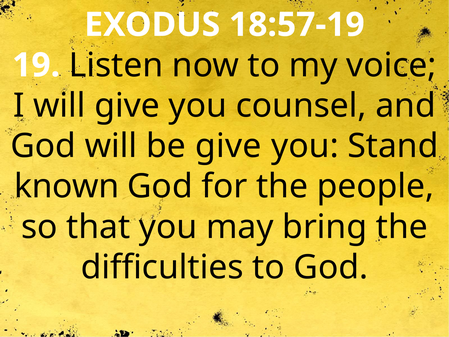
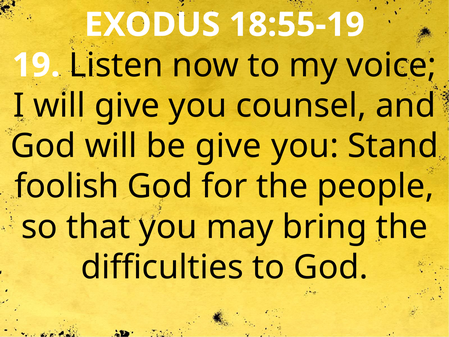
18:57-19: 18:57-19 -> 18:55-19
known: known -> foolish
